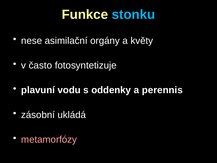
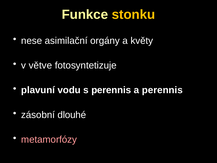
stonku colour: light blue -> yellow
často: často -> větve
s oddenky: oddenky -> perennis
ukládá: ukládá -> dlouhé
